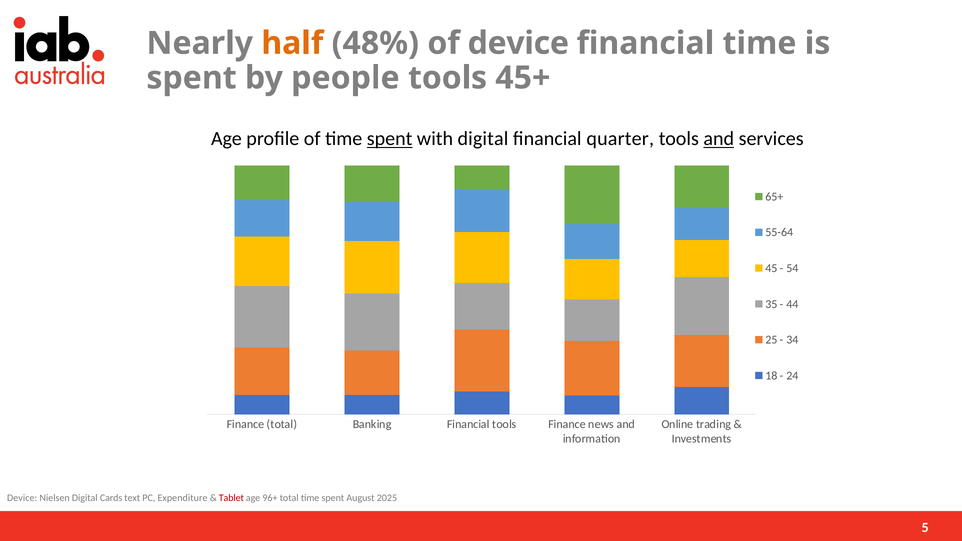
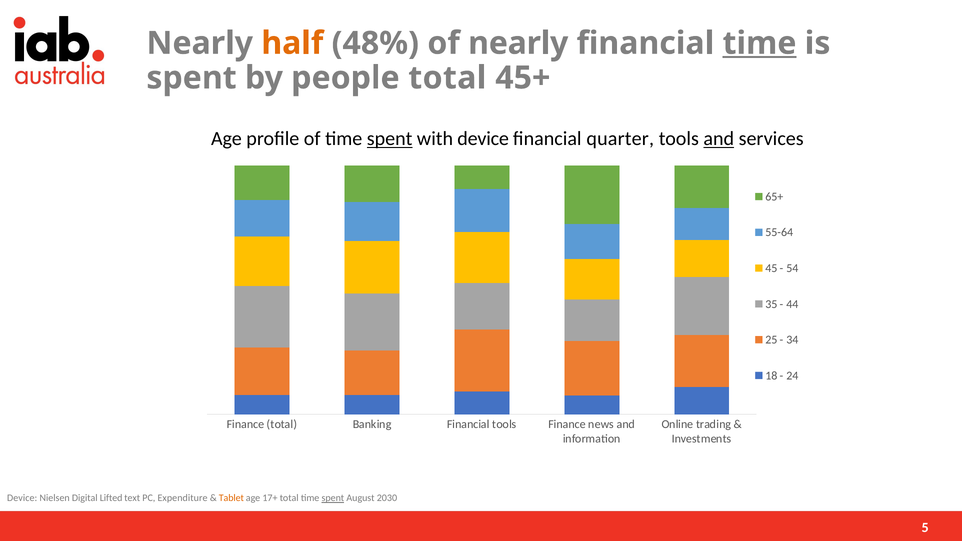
of device: device -> nearly
time at (759, 43) underline: none -> present
people tools: tools -> total
with digital: digital -> device
Cards: Cards -> Lifted
Tablet colour: red -> orange
96+: 96+ -> 17+
spent at (333, 498) underline: none -> present
2025: 2025 -> 2030
